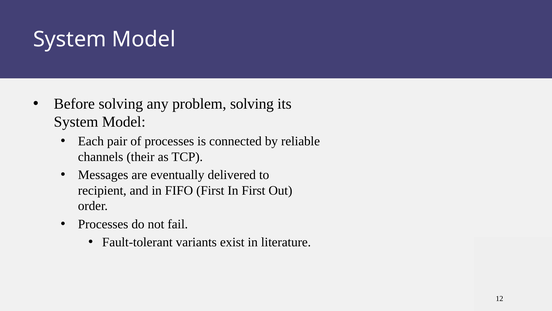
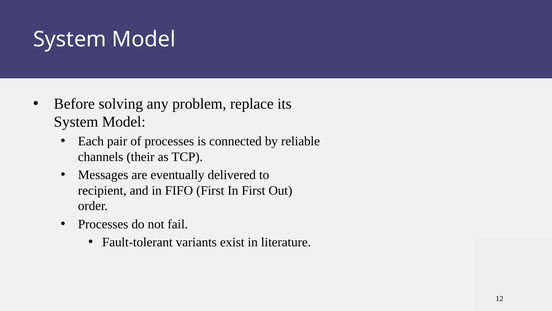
problem solving: solving -> replace
